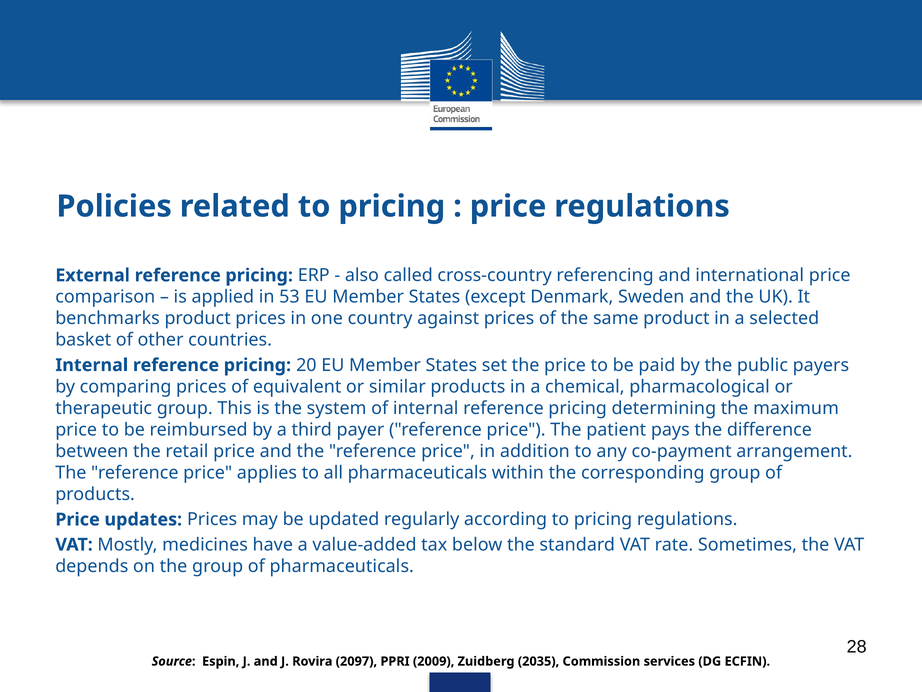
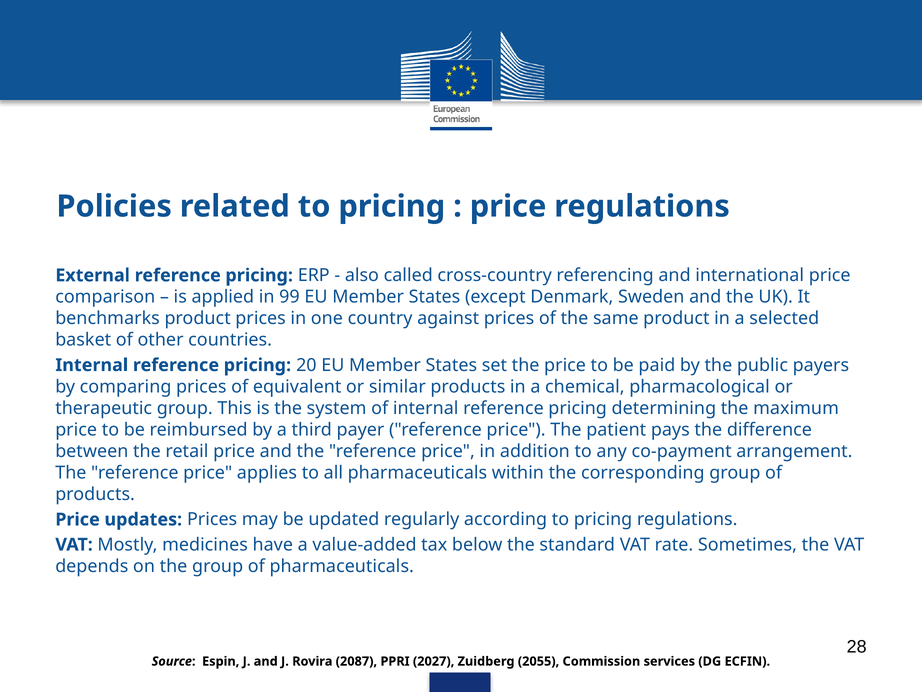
53: 53 -> 99
2097: 2097 -> 2087
2009: 2009 -> 2027
2035: 2035 -> 2055
